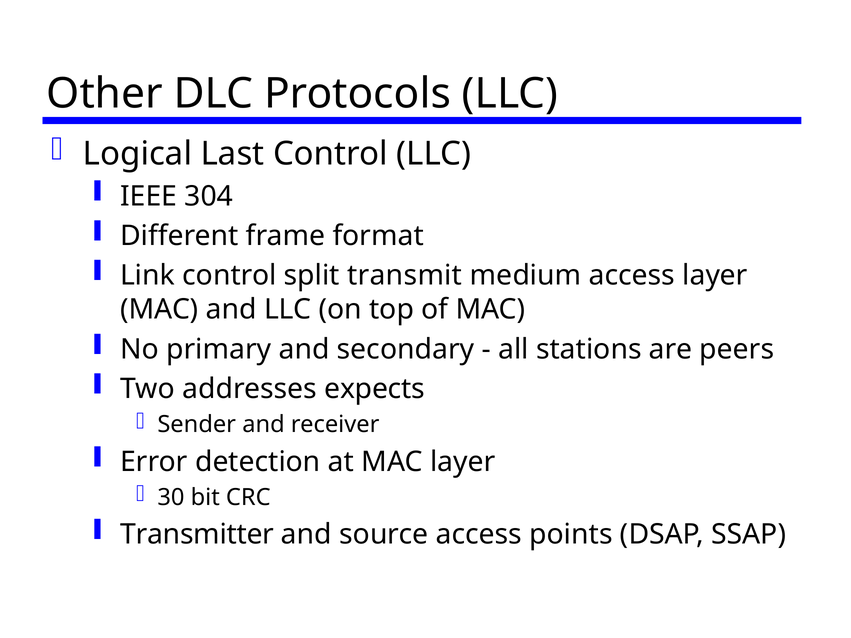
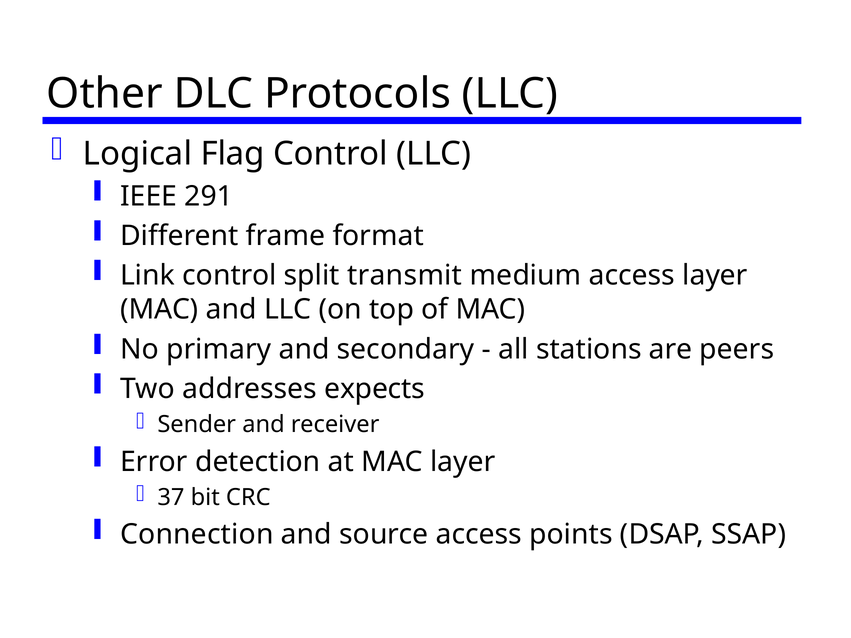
Last: Last -> Flag
304: 304 -> 291
30: 30 -> 37
Transmitter: Transmitter -> Connection
